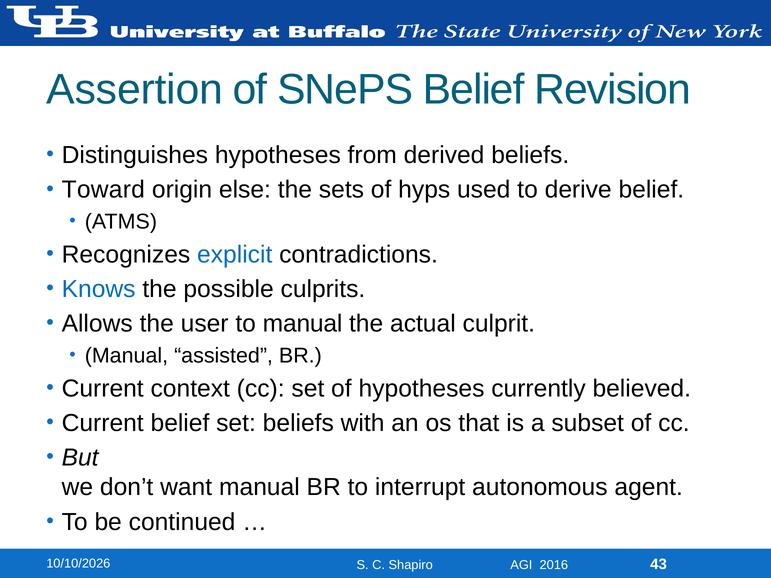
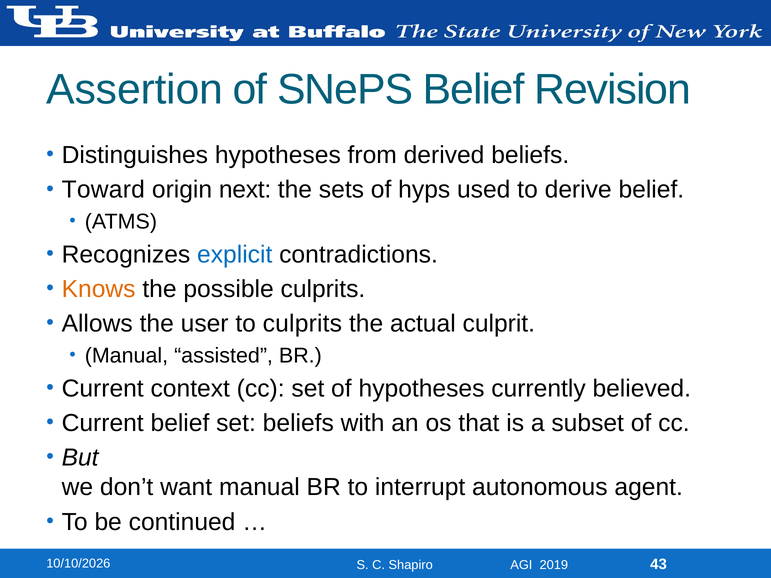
else: else -> next
Knows colour: blue -> orange
to manual: manual -> culprits
2016: 2016 -> 2019
